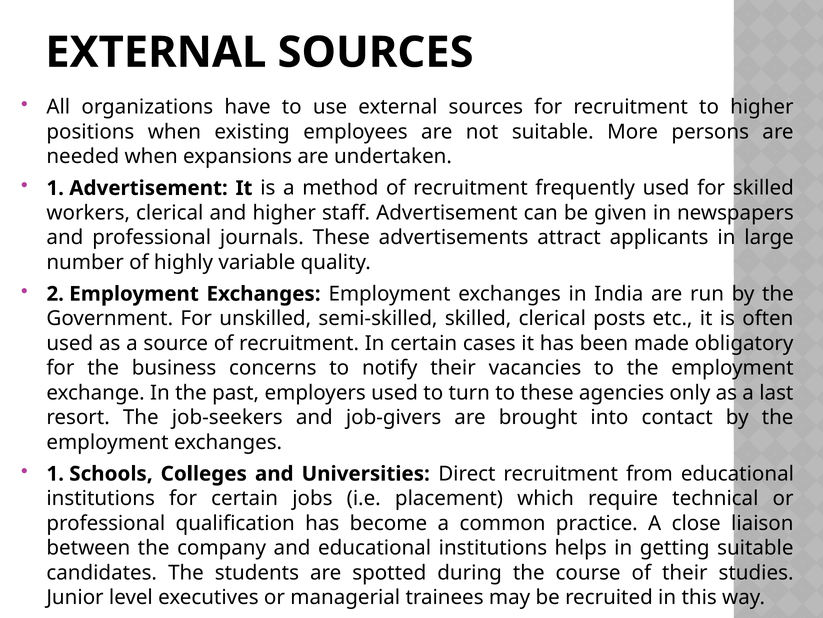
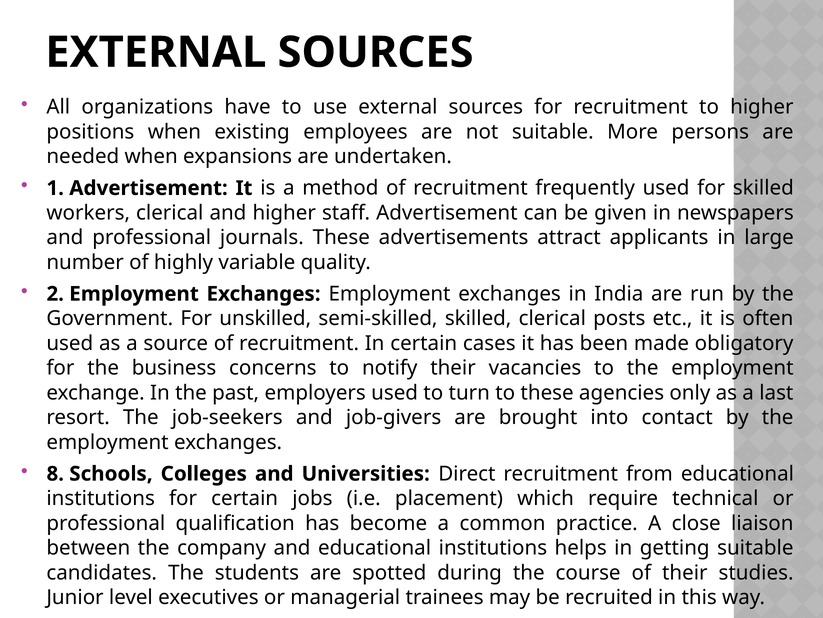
1 at (55, 473): 1 -> 8
